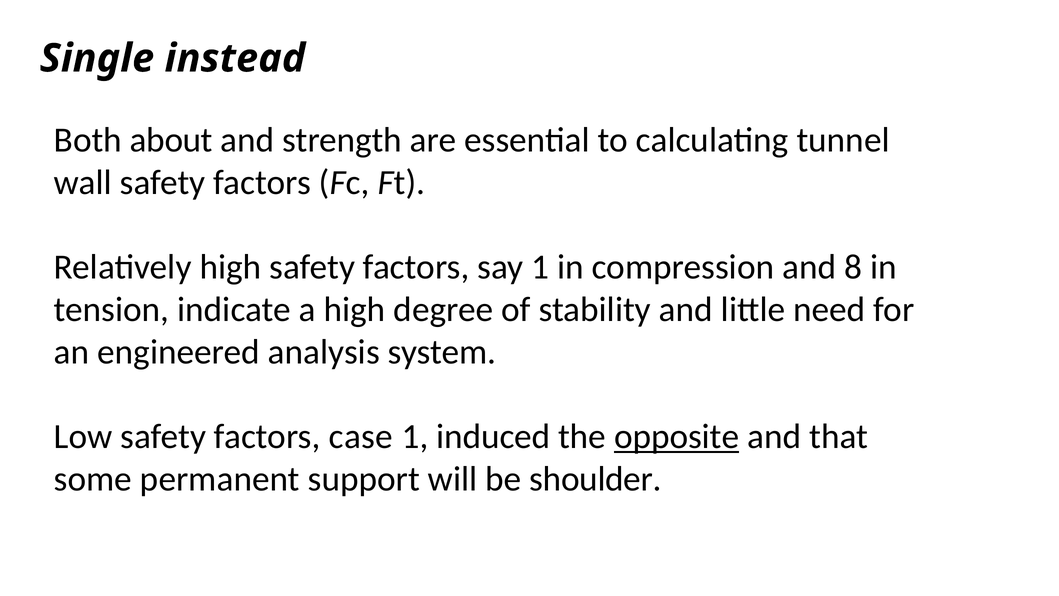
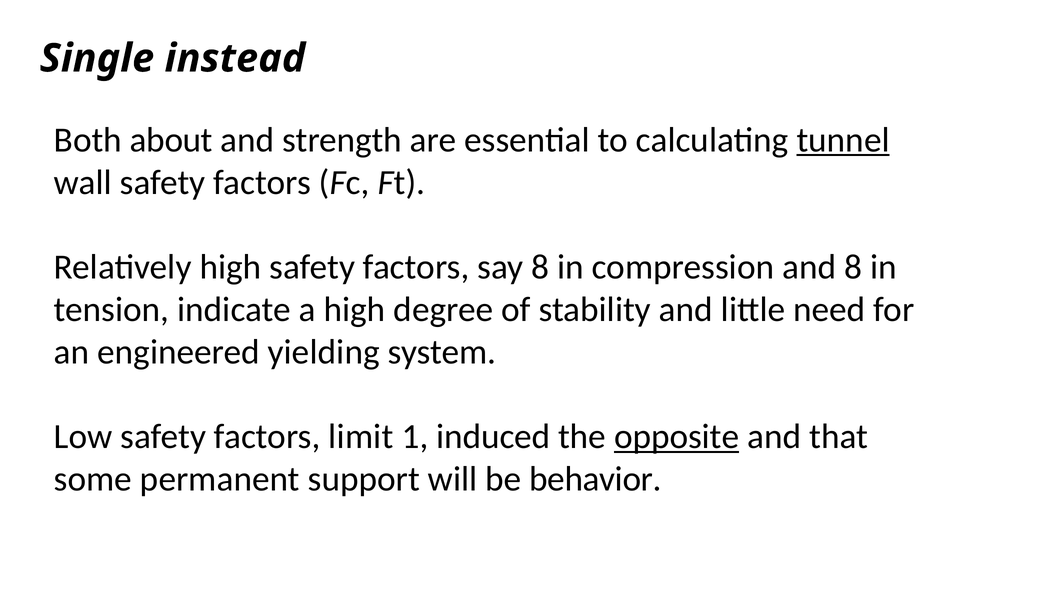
tunnel underline: none -> present
say 1: 1 -> 8
analysis: analysis -> yielding
case: case -> limit
shoulder: shoulder -> behavior
